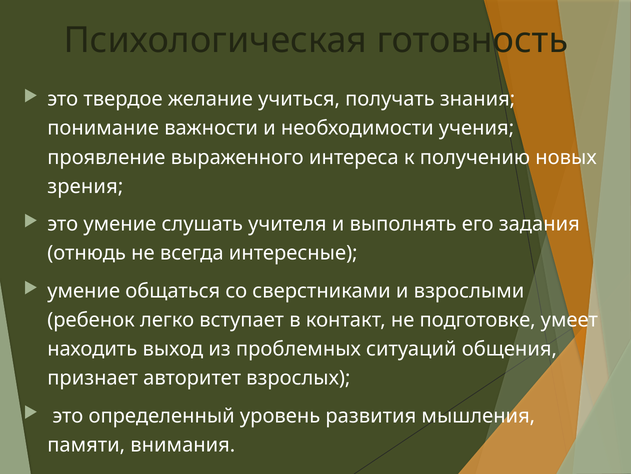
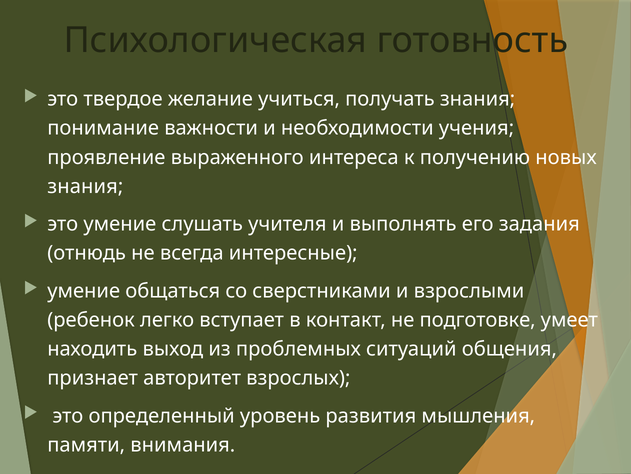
зрения at (85, 186): зрения -> знания
